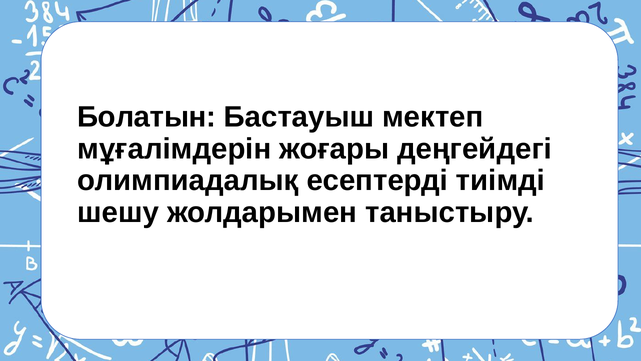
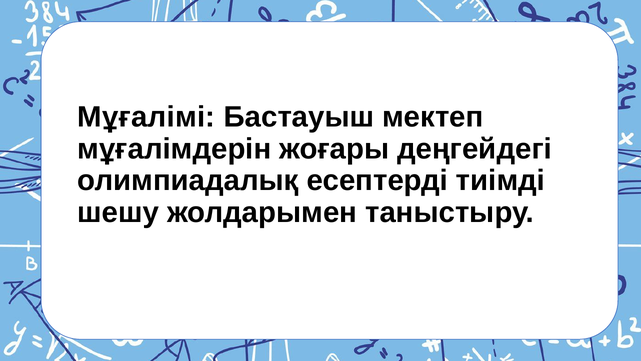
Болатын: Болатын -> Мұғалімі
